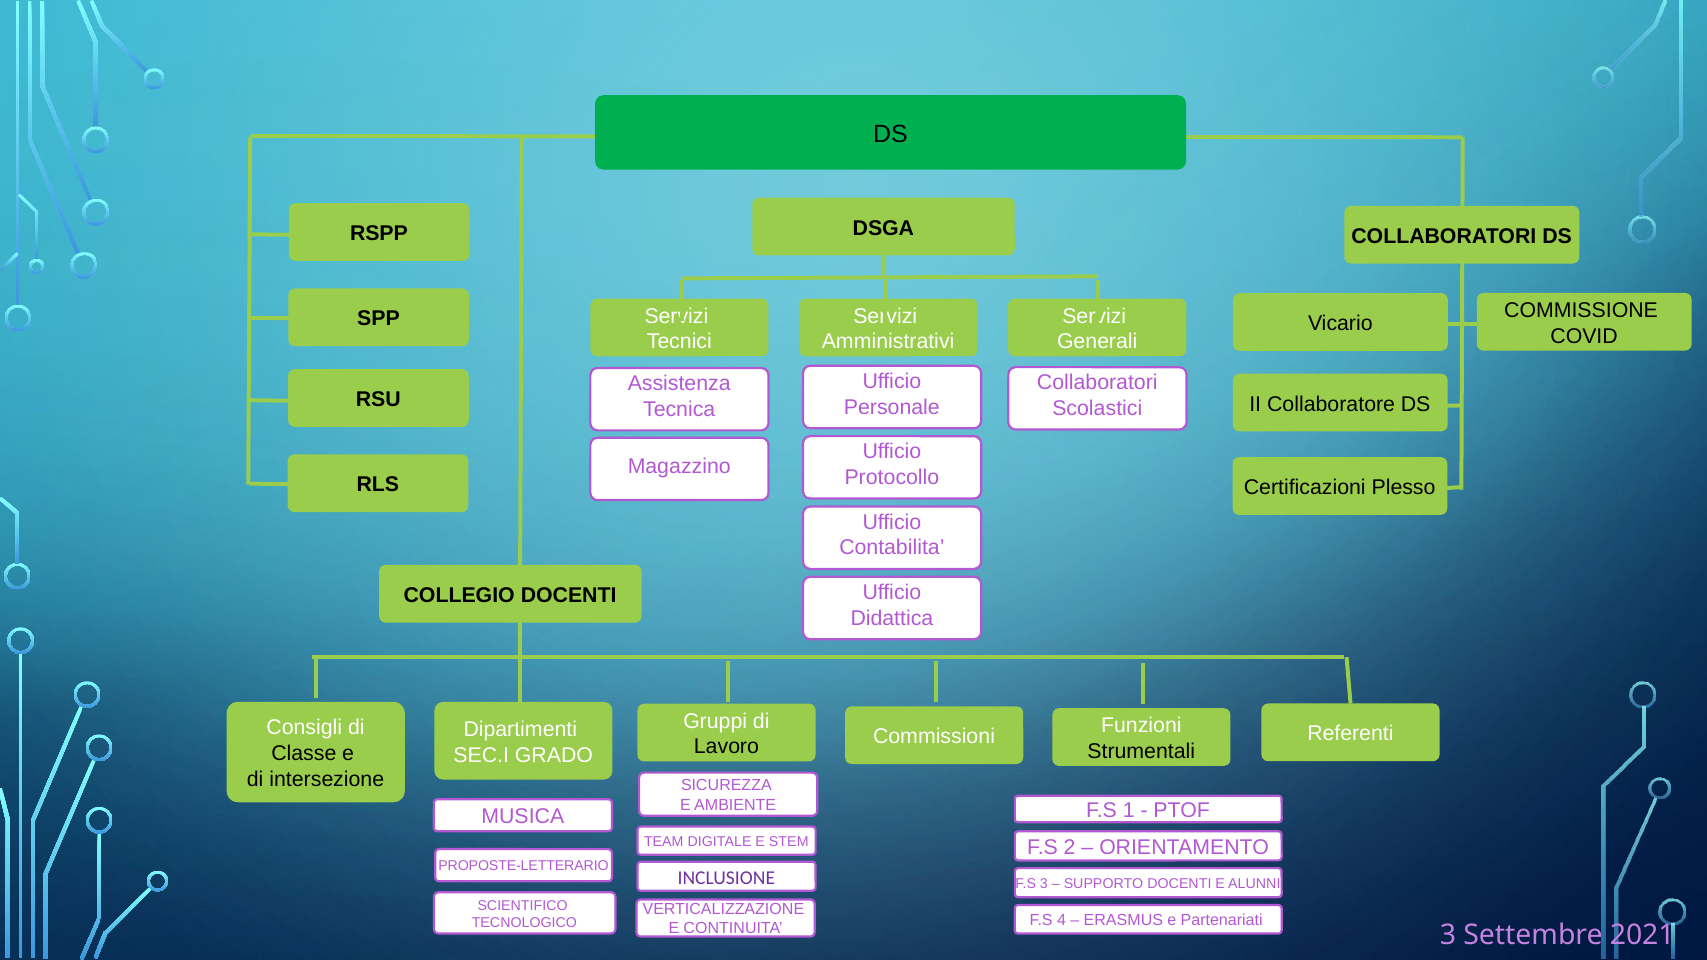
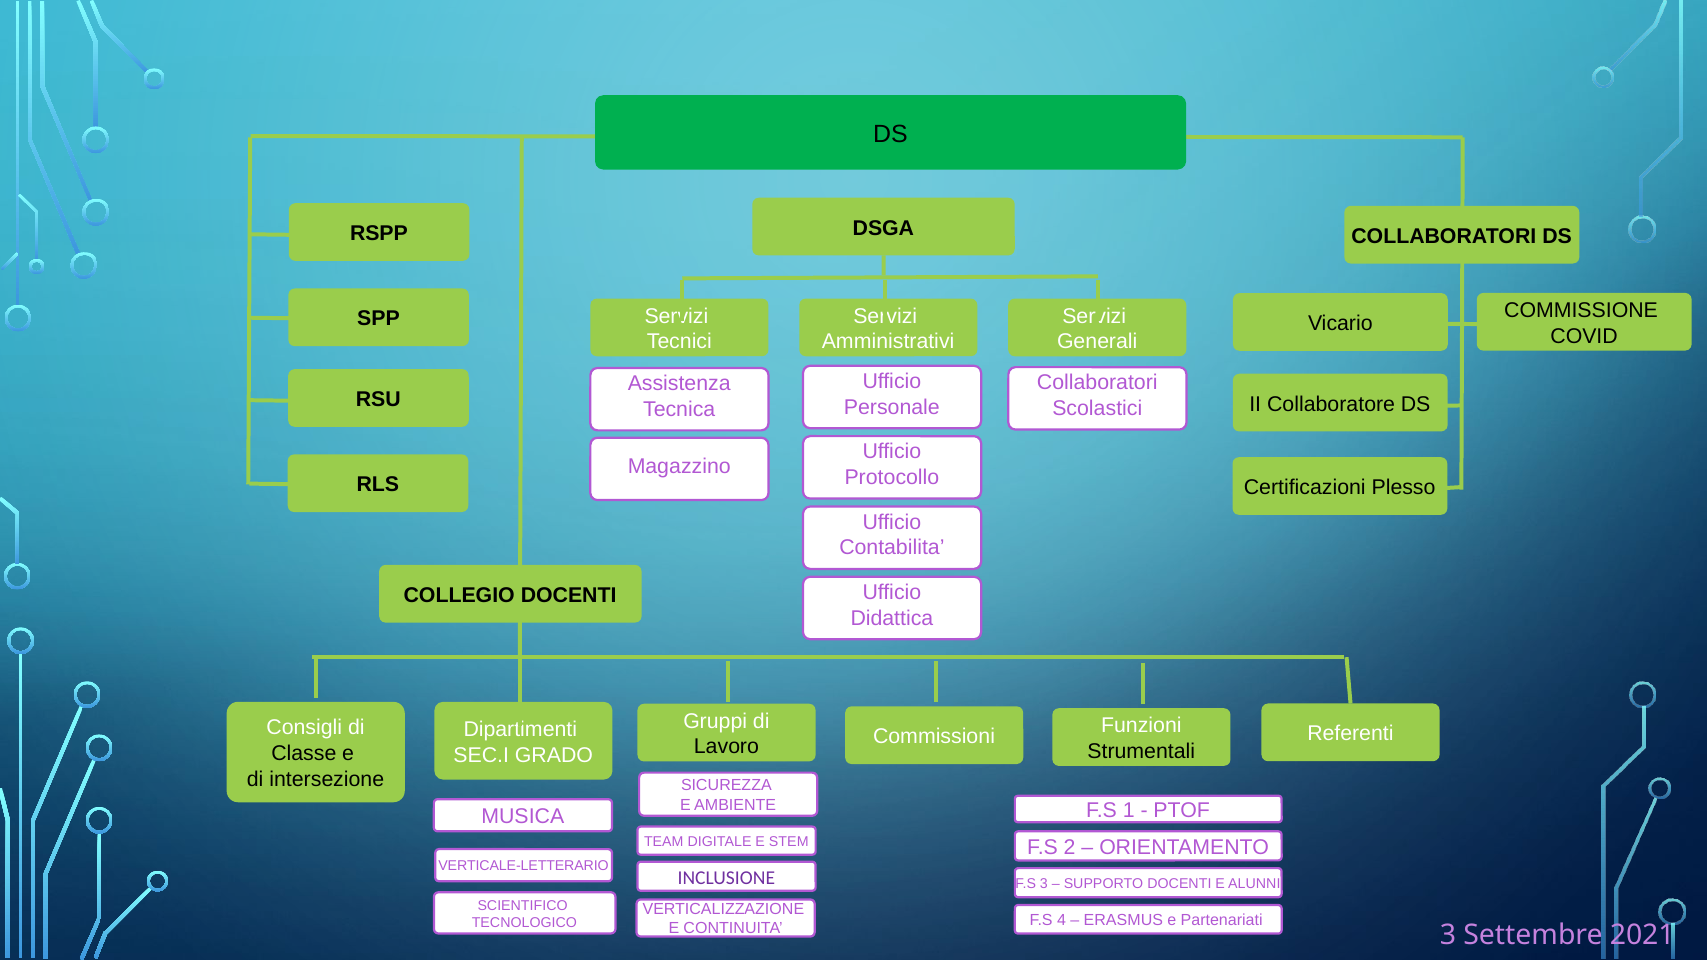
PROPOSTE-LETTERARIO: PROPOSTE-LETTERARIO -> VERTICALE-LETTERARIO
